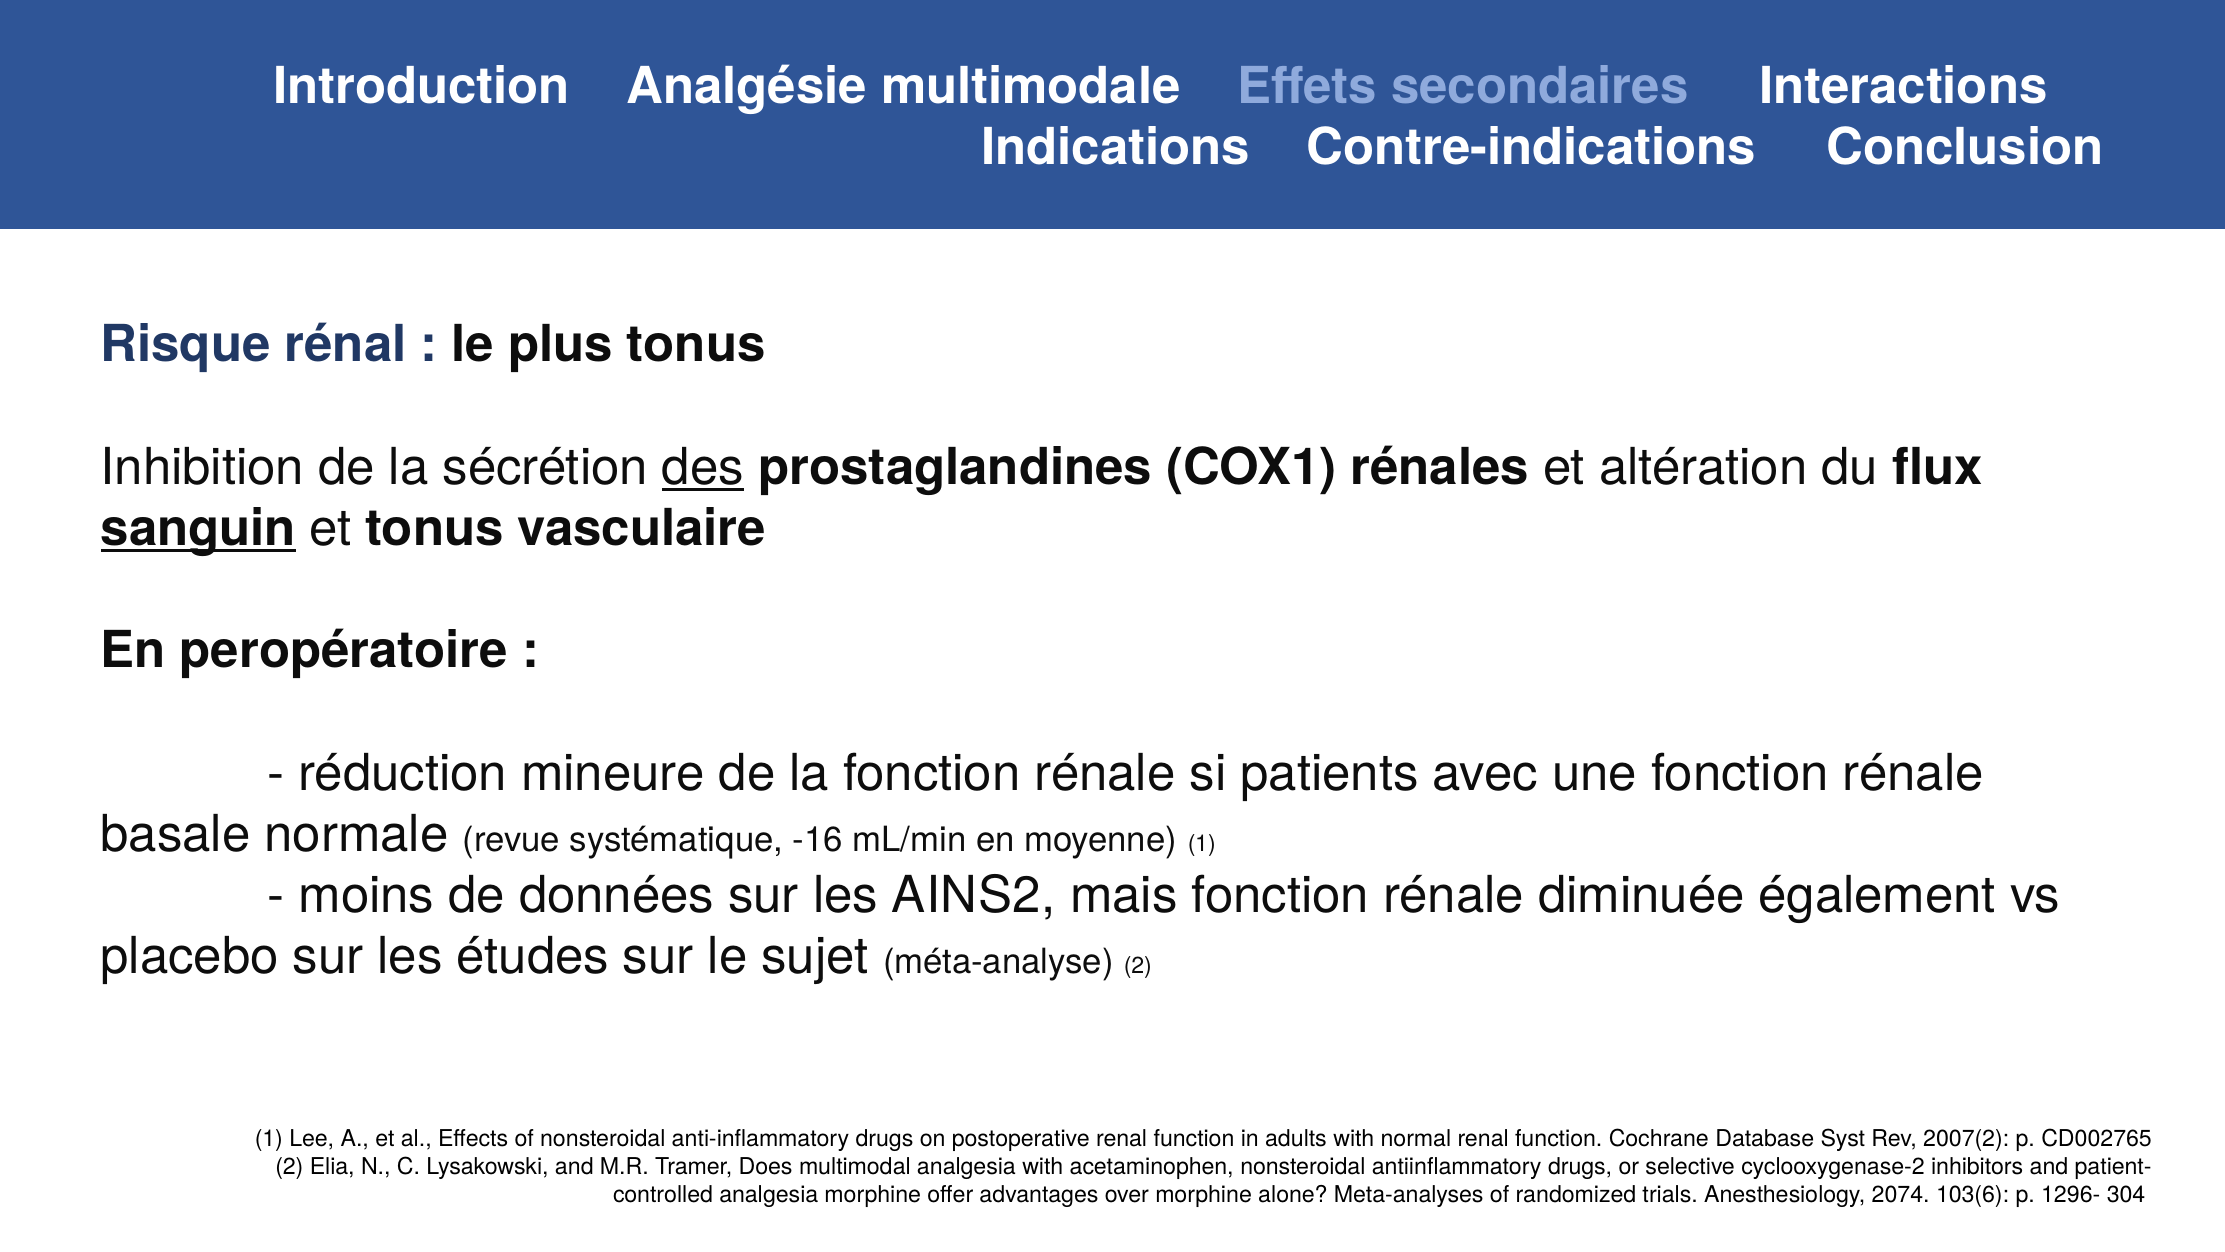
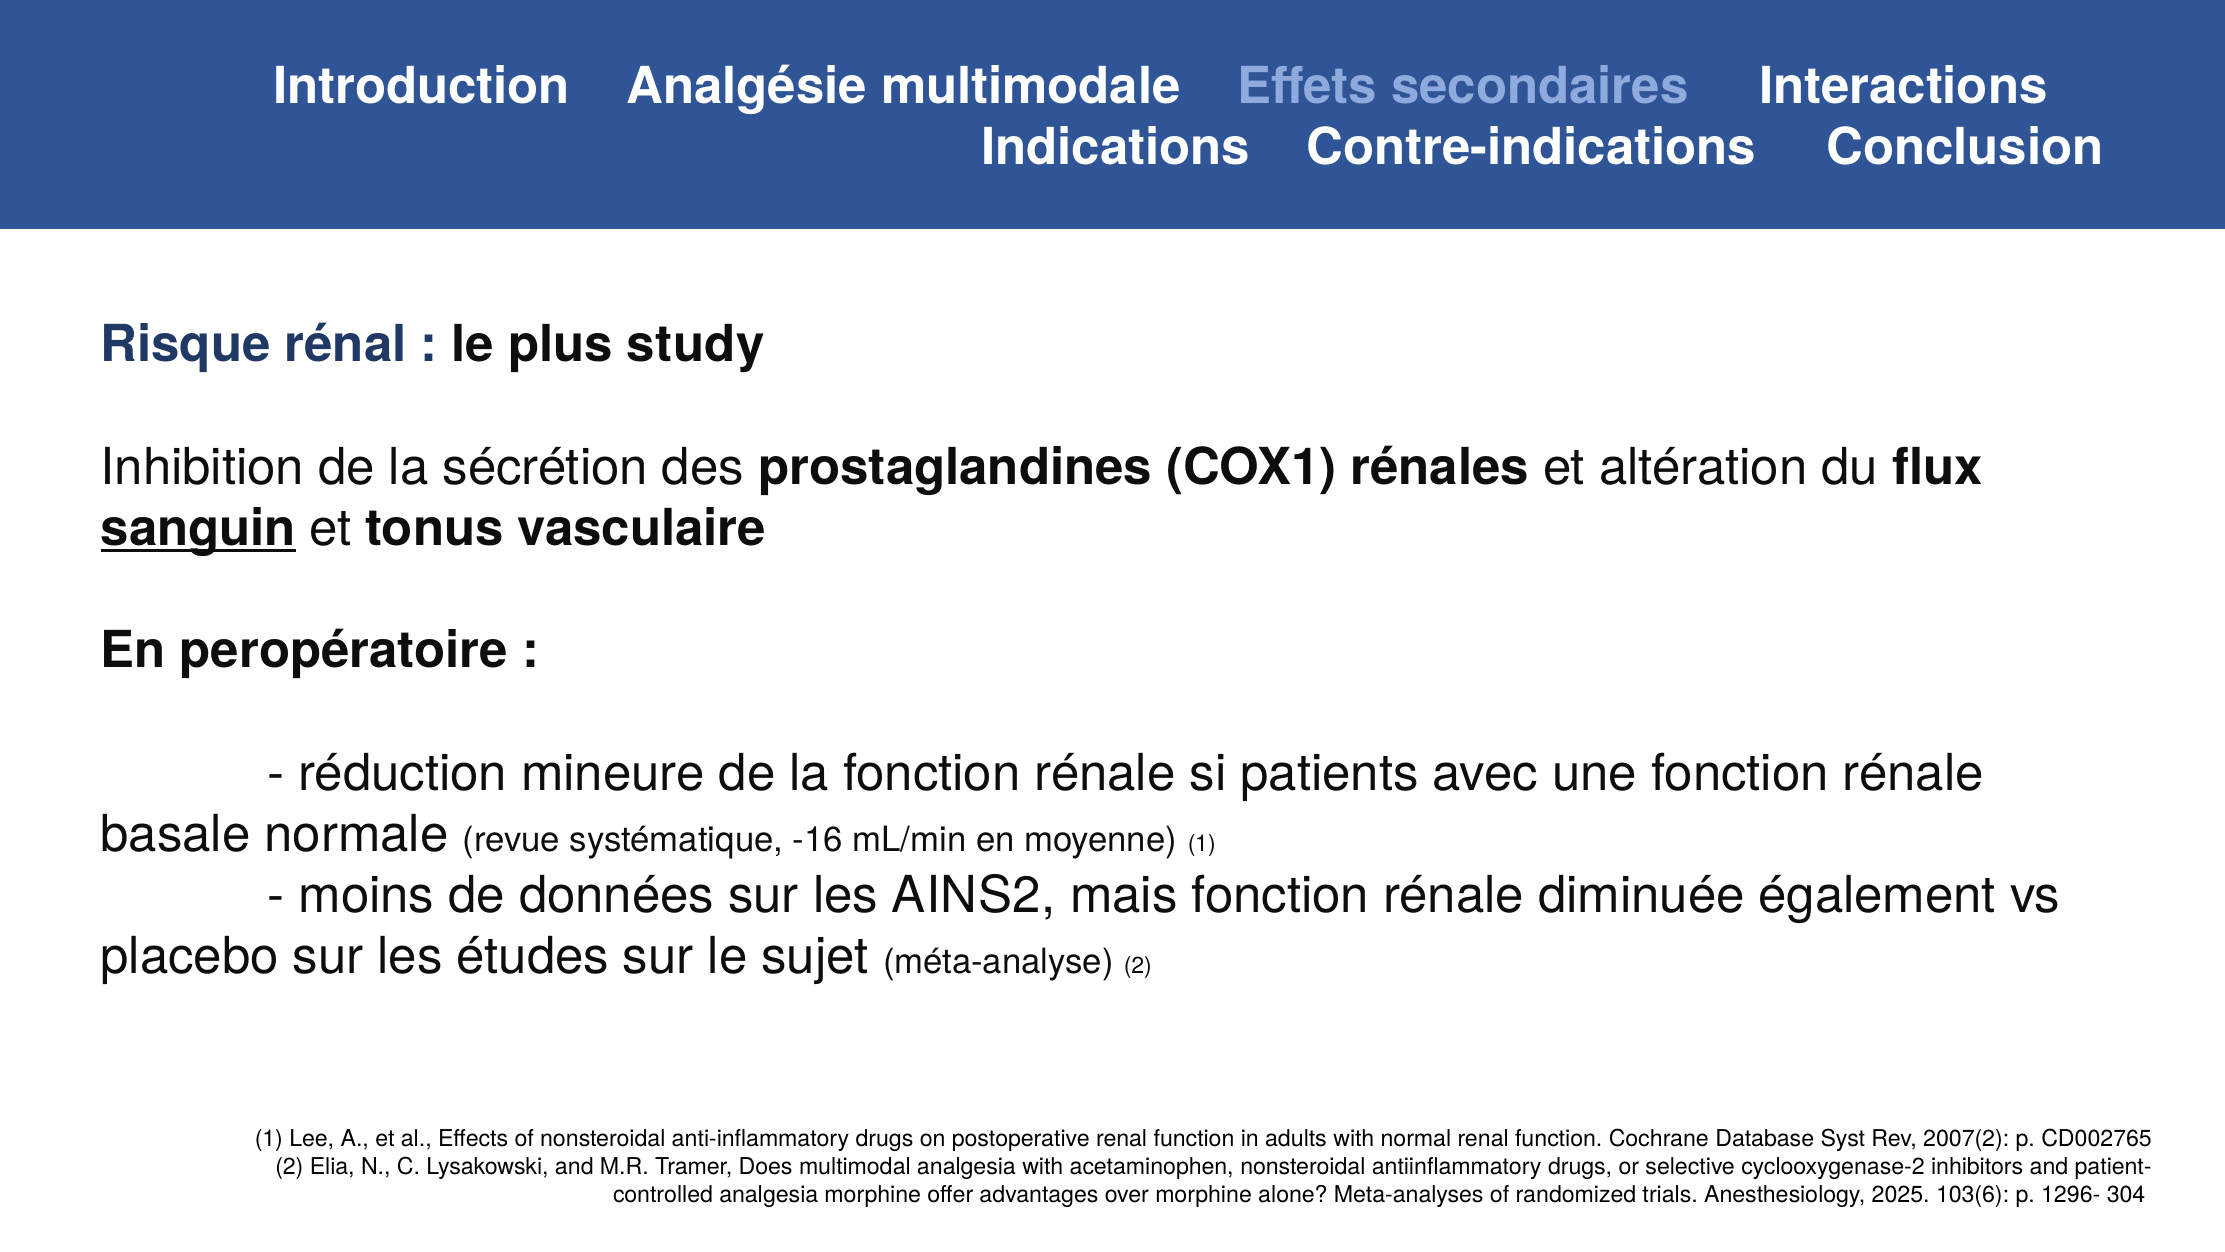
plus tonus: tonus -> study
des underline: present -> none
2074: 2074 -> 2025
